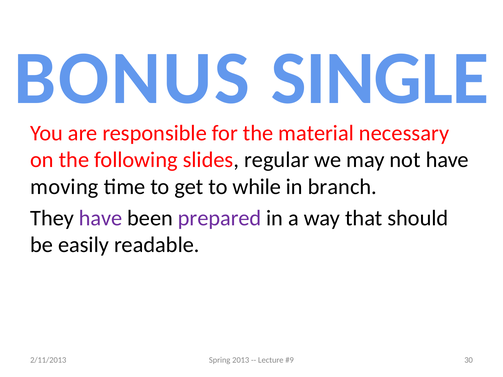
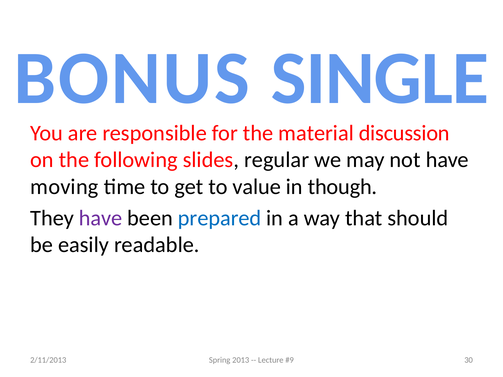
necessary: necessary -> discussion
while: while -> value
branch: branch -> though
prepared colour: purple -> blue
